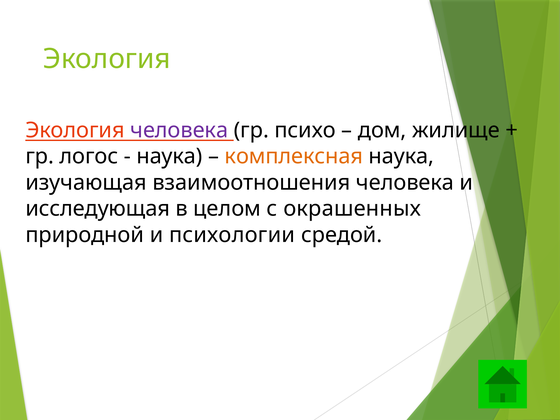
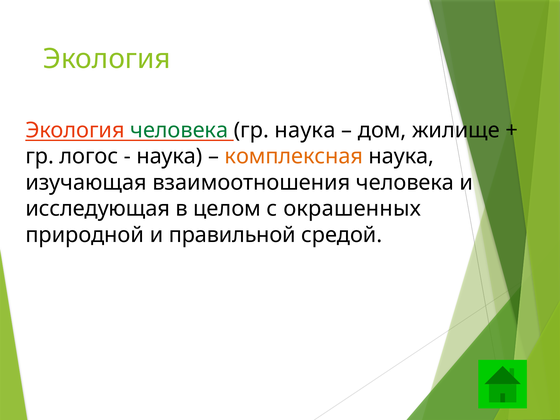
человека at (179, 130) colour: purple -> green
гр психо: психо -> наука
психологии: психологии -> правильной
